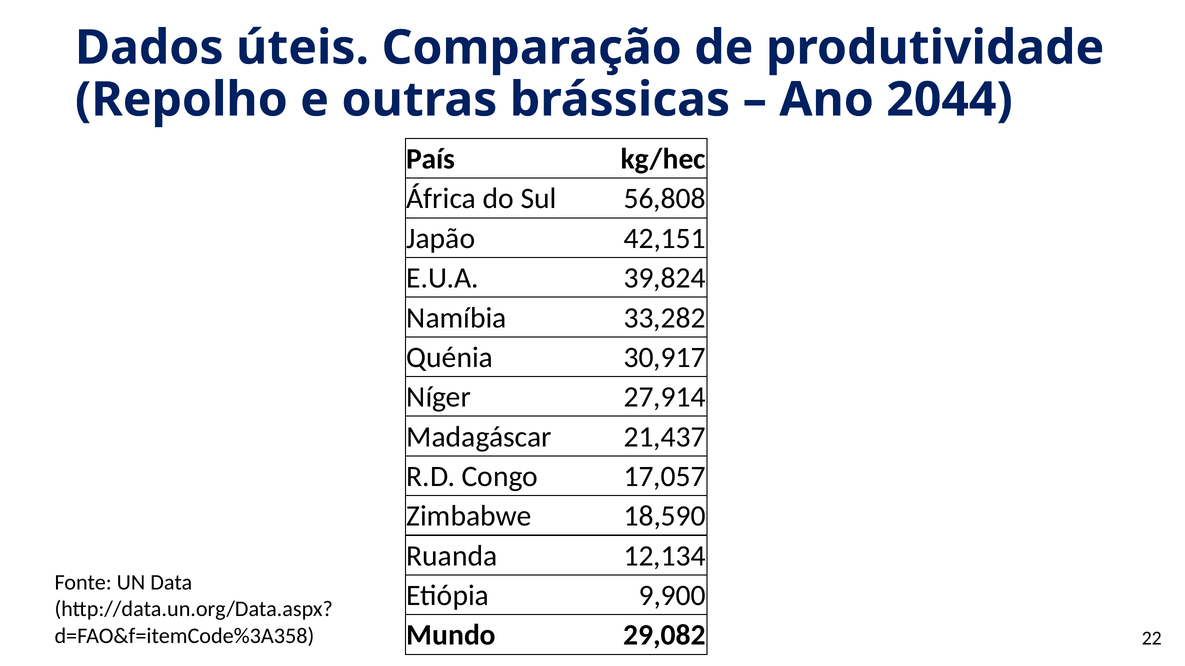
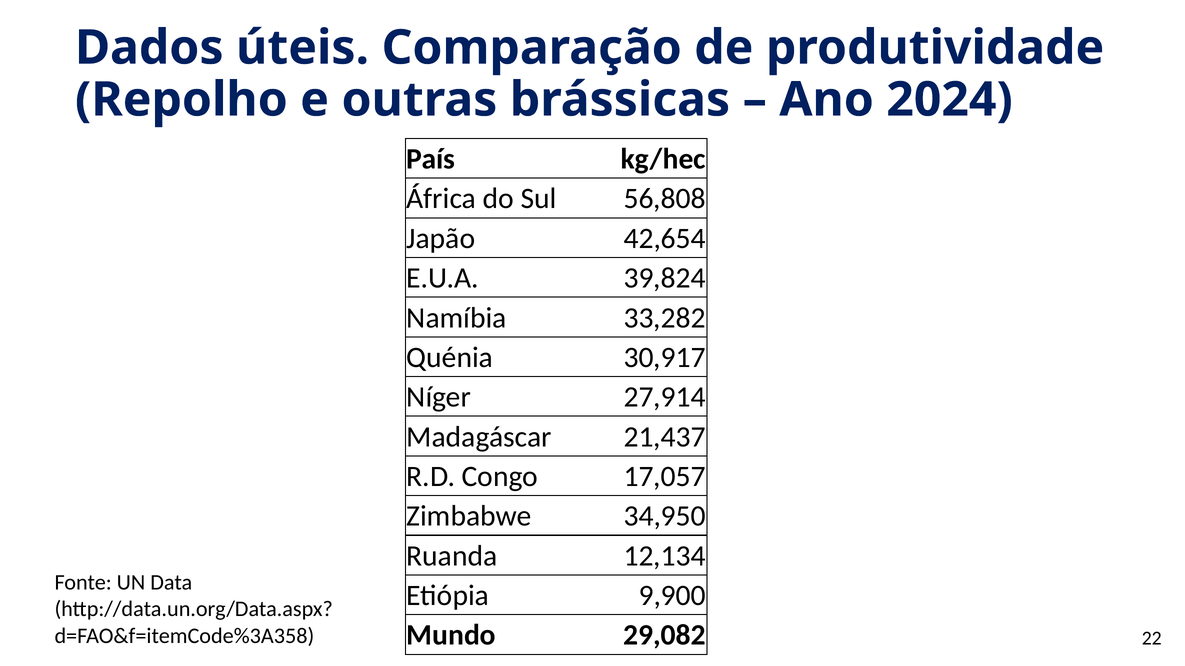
2044: 2044 -> 2024
42,151: 42,151 -> 42,654
18,590: 18,590 -> 34,950
